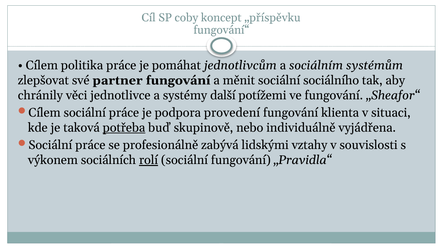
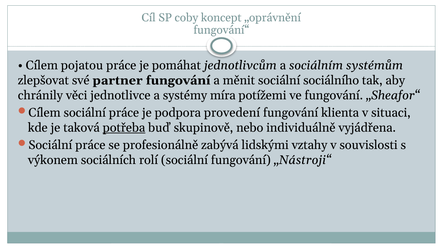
„příspěvku: „příspěvku -> „oprávnění
politika: politika -> pojatou
další: další -> míra
rolí underline: present -> none
„Pravidla“: „Pravidla“ -> „Nástroji“
